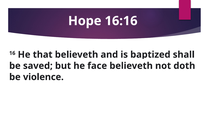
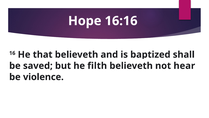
face: face -> filth
doth: doth -> hear
